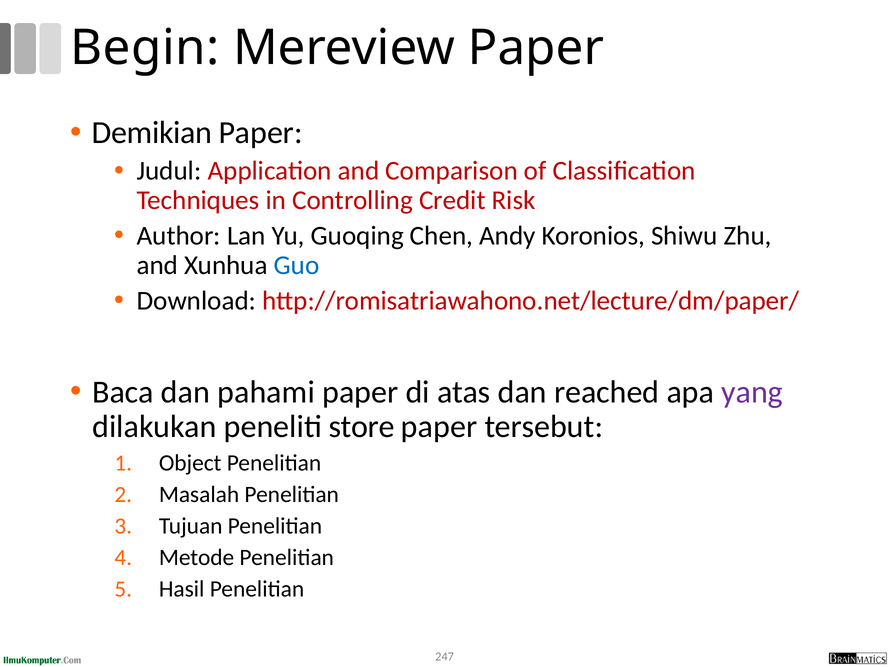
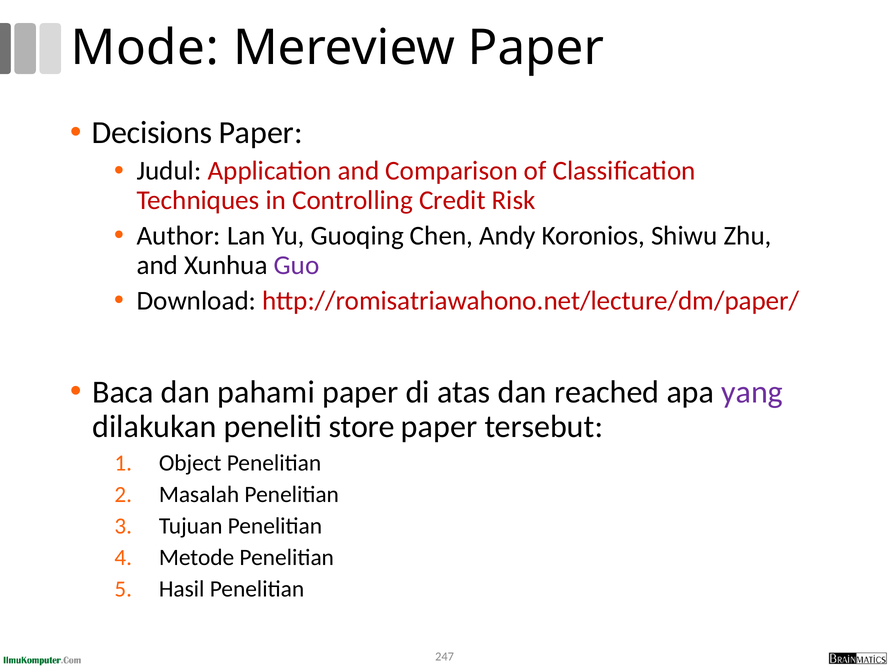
Begin: Begin -> Mode
Demikian: Demikian -> Decisions
Guo colour: blue -> purple
